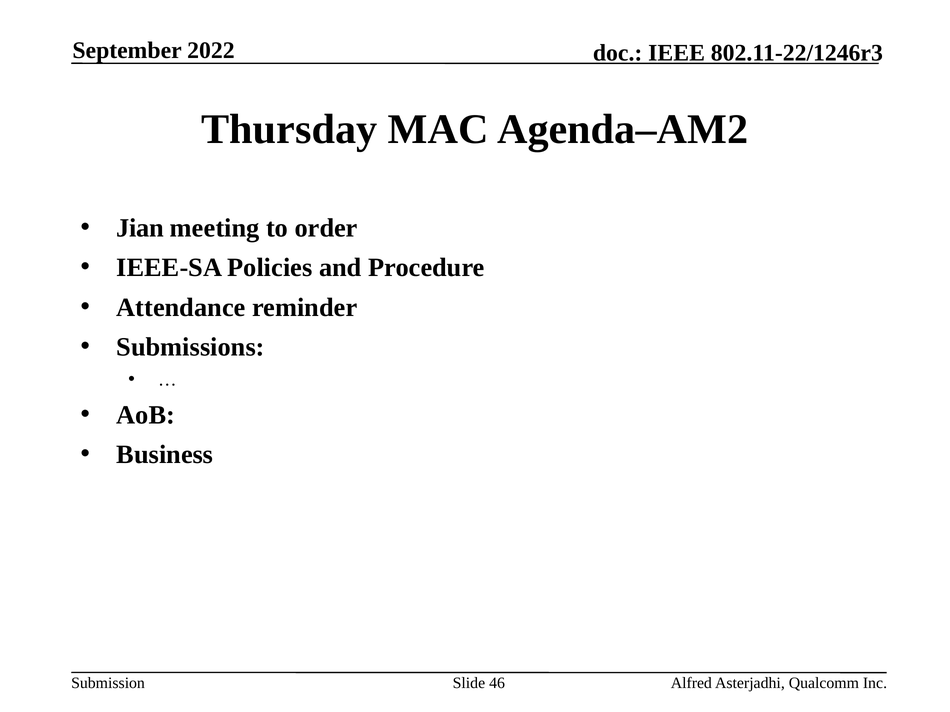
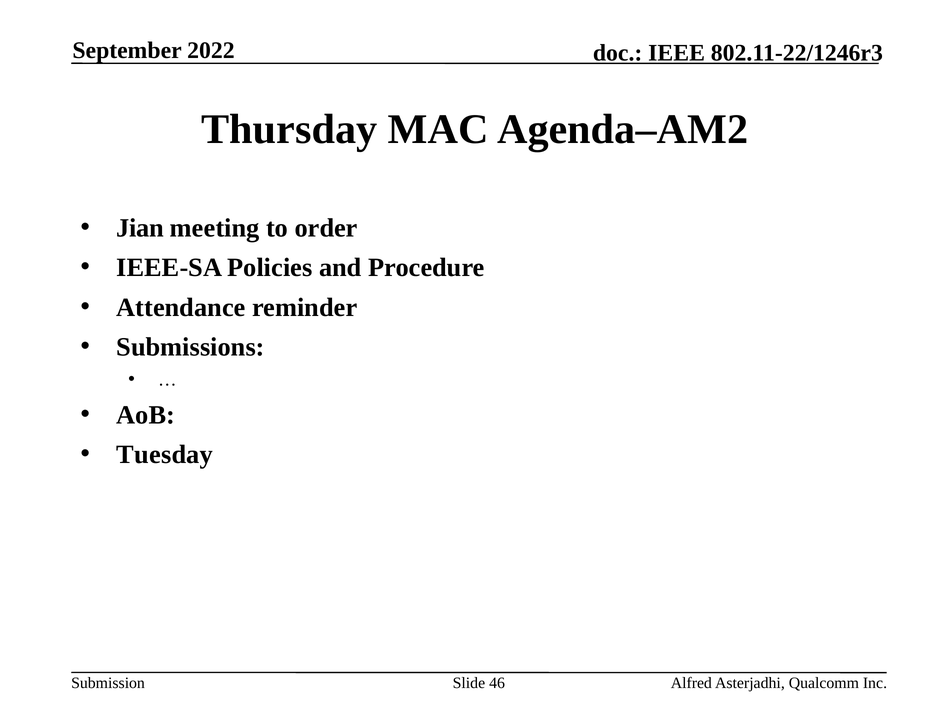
Business: Business -> Tuesday
